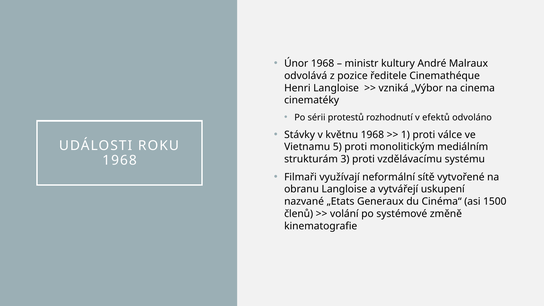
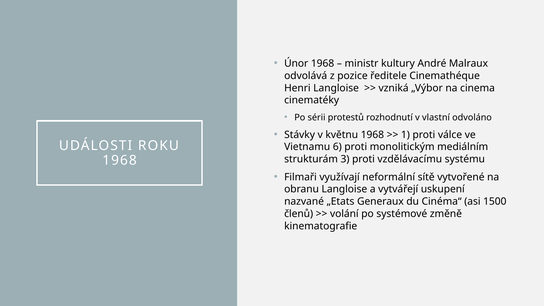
efektů: efektů -> vlastní
5: 5 -> 6
